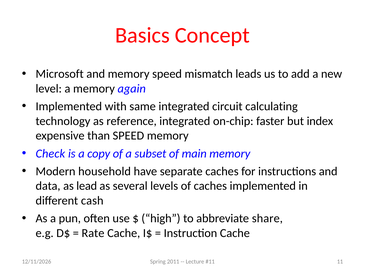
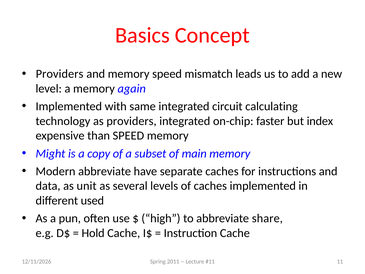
Microsoft at (60, 74): Microsoft -> Providers
as reference: reference -> providers
Check: Check -> Might
Modern household: household -> abbreviate
lead: lead -> unit
cash: cash -> used
Rate: Rate -> Hold
